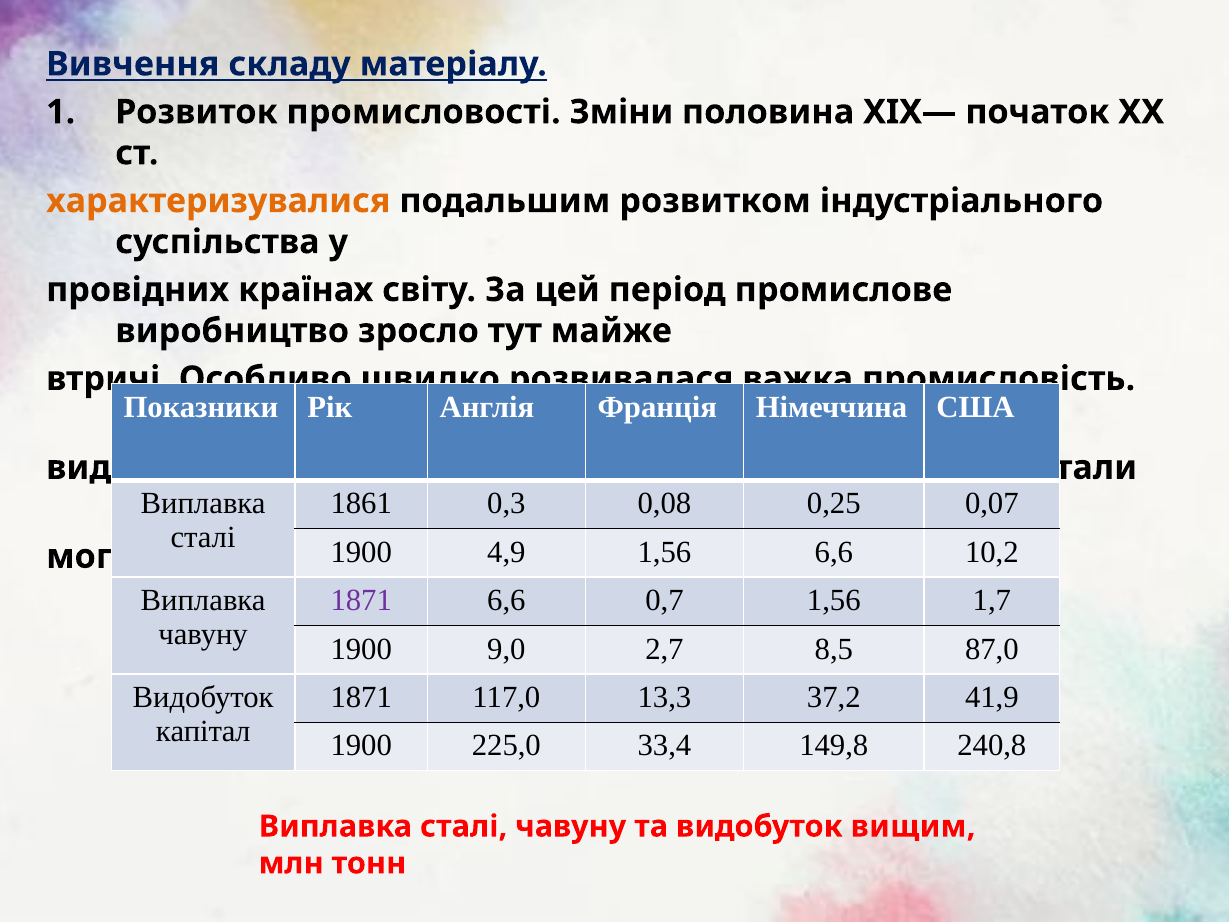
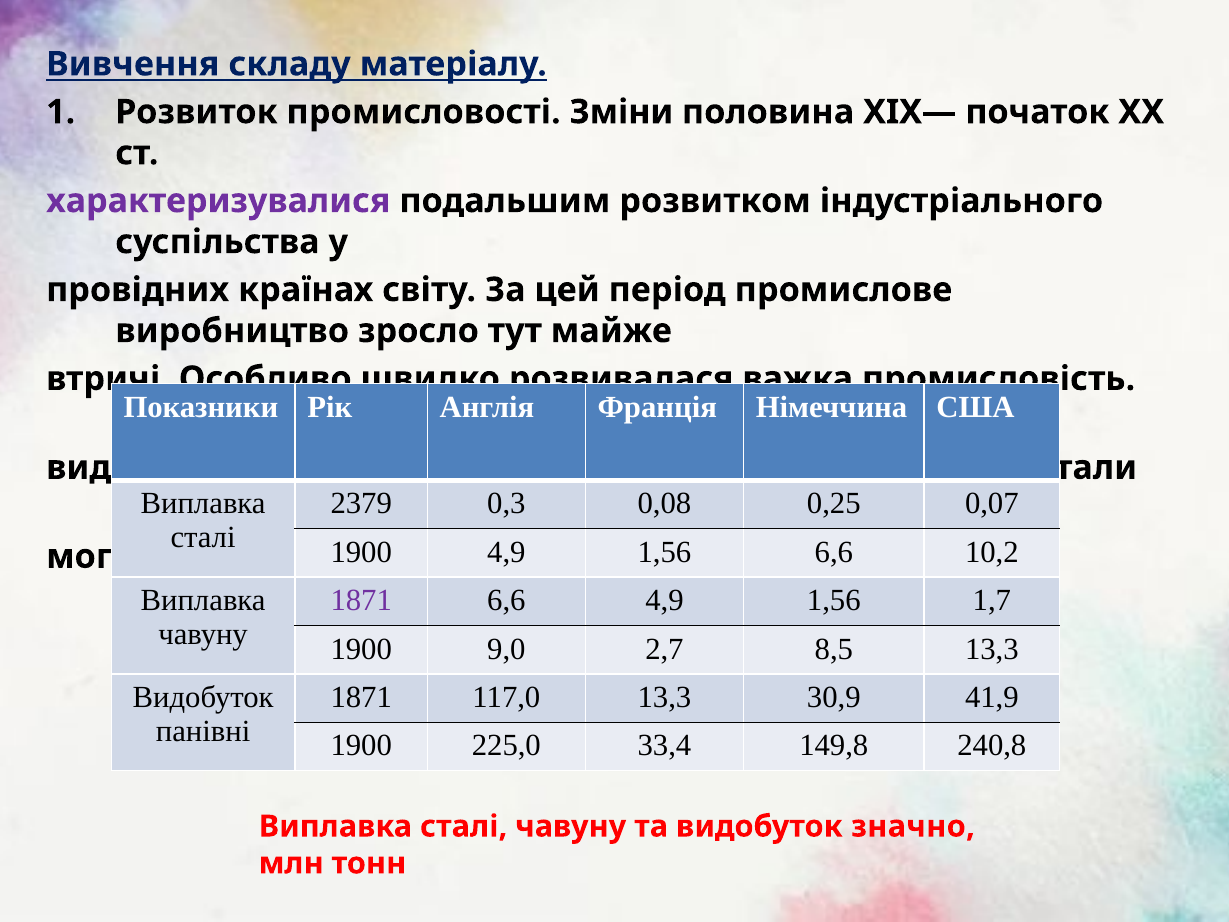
характеризувалися colour: orange -> purple
1861: 1861 -> 2379
6,6 0,7: 0,7 -> 4,9
8,5 87,0: 87,0 -> 13,3
37,2: 37,2 -> 30,9
капітал: капітал -> панівні
вищим: вищим -> значно
